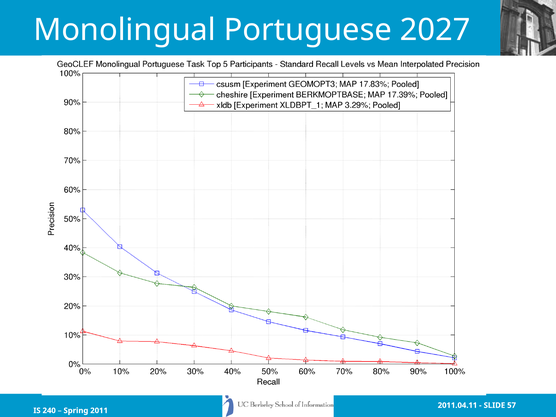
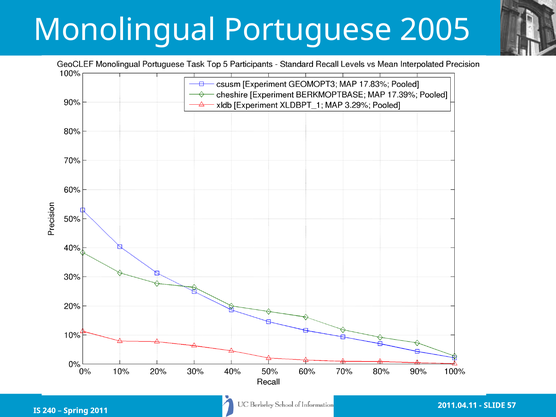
2027: 2027 -> 2005
